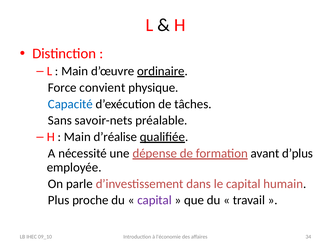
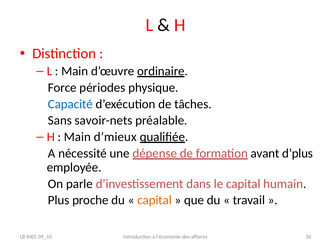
convient: convient -> périodes
d’réalise: d’réalise -> d’mieux
capital at (155, 200) colour: purple -> orange
